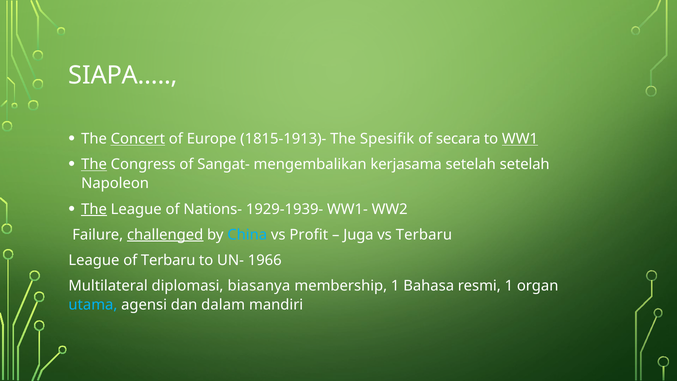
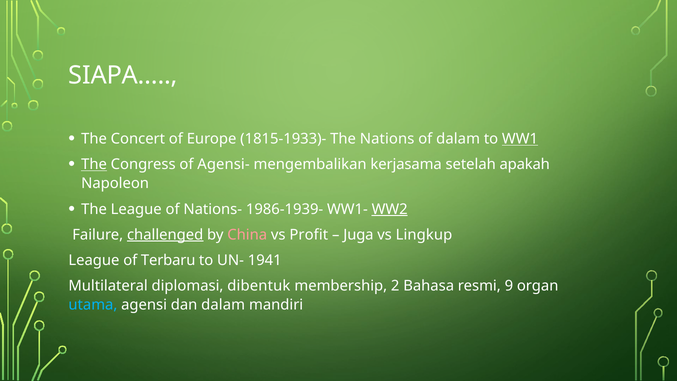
Concert underline: present -> none
1815-1913)-: 1815-1913)- -> 1815-1933)-
Spesifik: Spesifik -> Nations
of secara: secara -> dalam
Sangat-: Sangat- -> Agensi-
setelah setelah: setelah -> apakah
The at (94, 209) underline: present -> none
1929-1939-: 1929-1939- -> 1986-1939-
WW2 underline: none -> present
China colour: light blue -> pink
vs Terbaru: Terbaru -> Lingkup
1966: 1966 -> 1941
biasanya: biasanya -> dibentuk
membership 1: 1 -> 2
resmi 1: 1 -> 9
